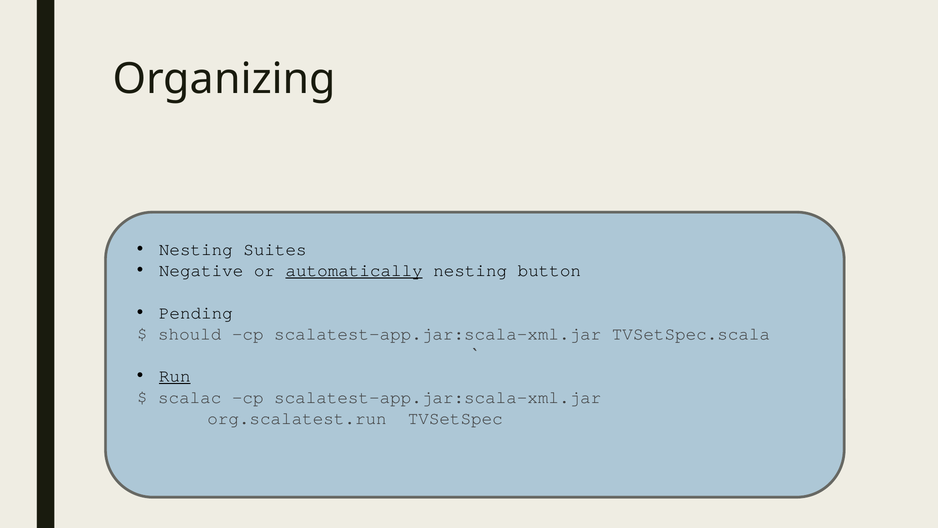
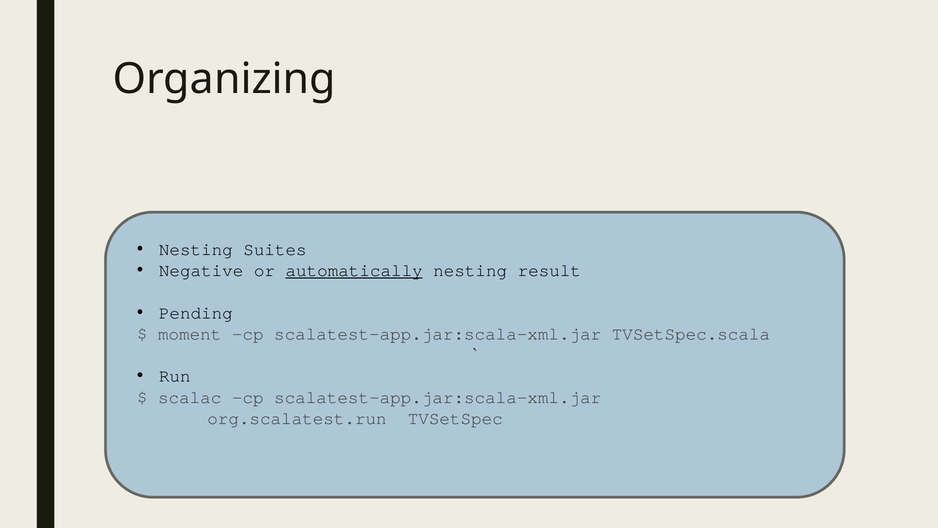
button: button -> result
should: should -> moment
Run underline: present -> none
